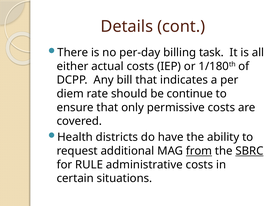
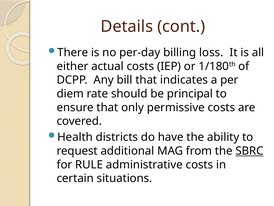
task: task -> loss
continue: continue -> principal
from underline: present -> none
